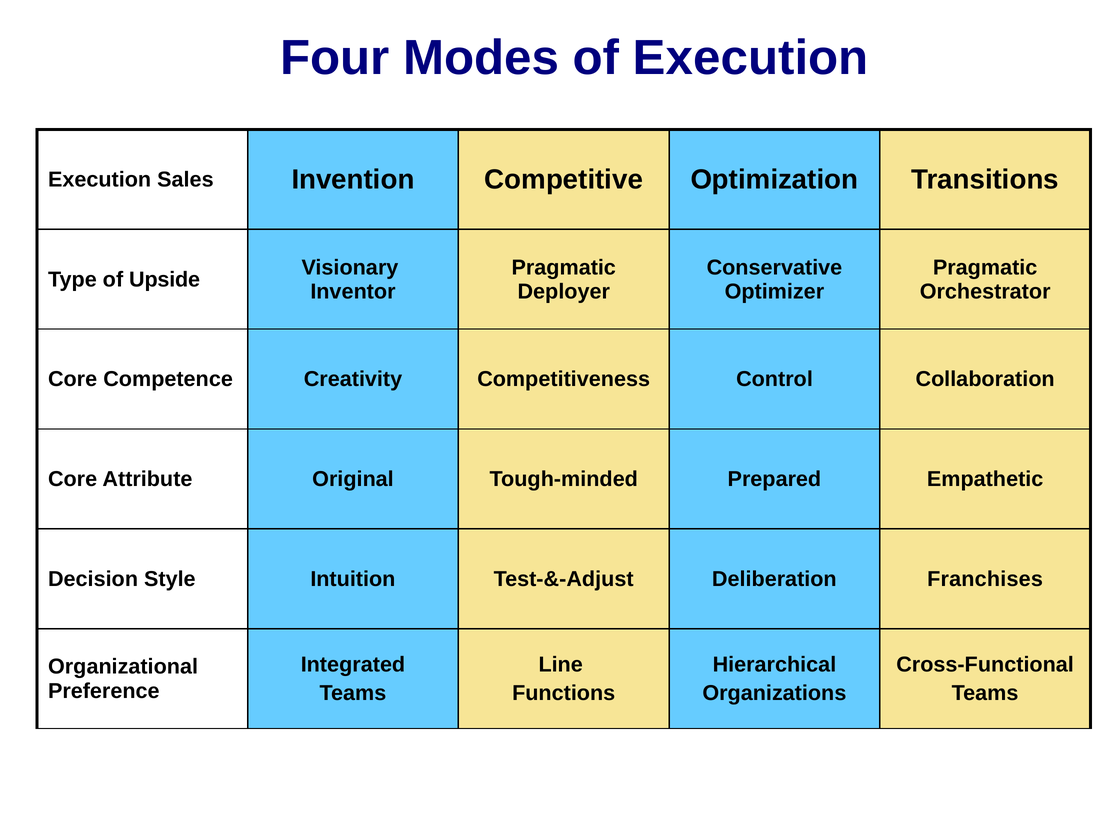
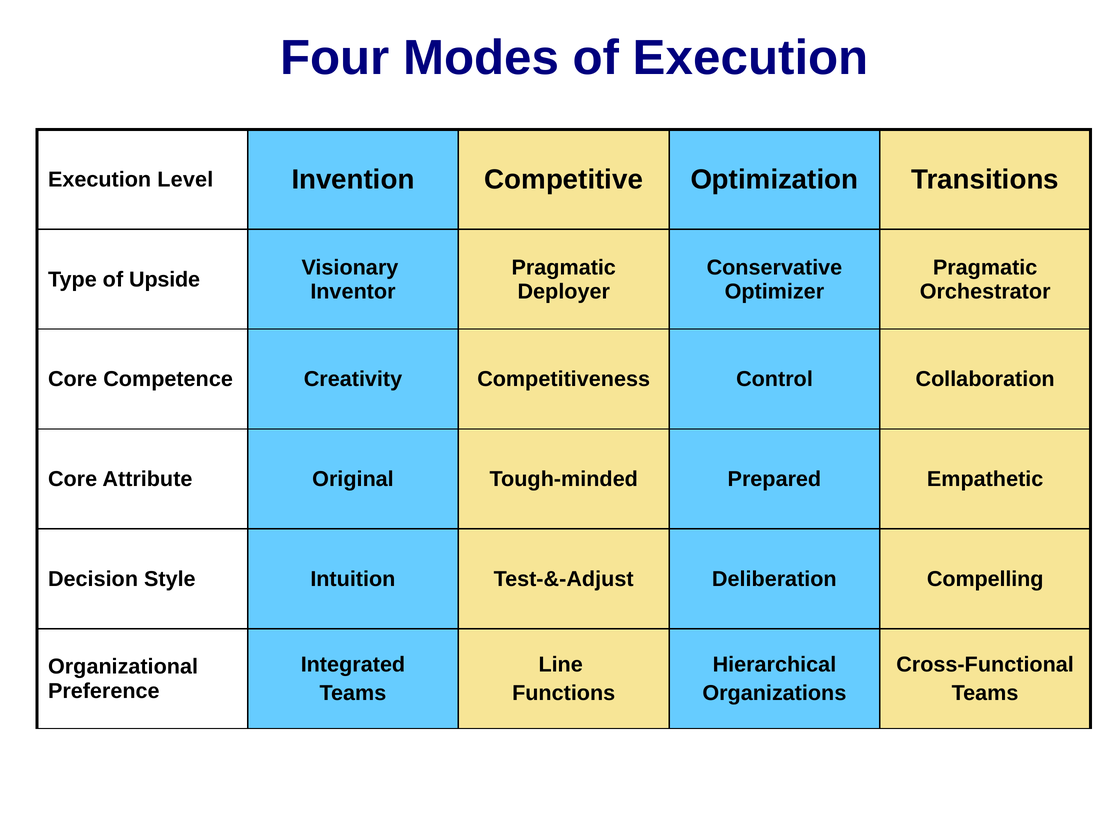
Sales: Sales -> Level
Franchises: Franchises -> Compelling
